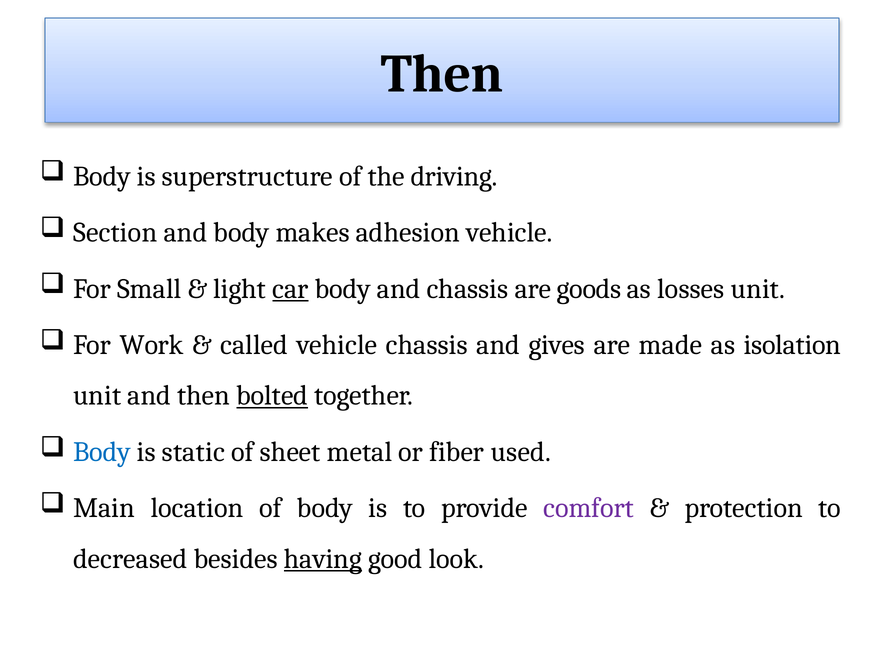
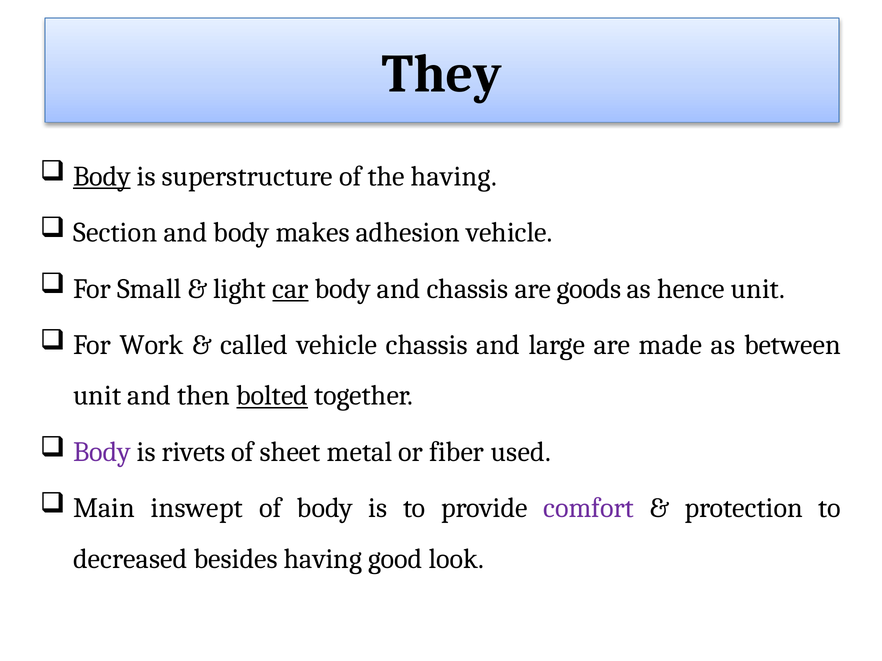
Then at (442, 74): Then -> They
Body at (102, 176) underline: none -> present
the driving: driving -> having
losses: losses -> hence
gives: gives -> large
isolation: isolation -> between
Body at (102, 452) colour: blue -> purple
static: static -> rivets
location: location -> inswept
having at (323, 559) underline: present -> none
